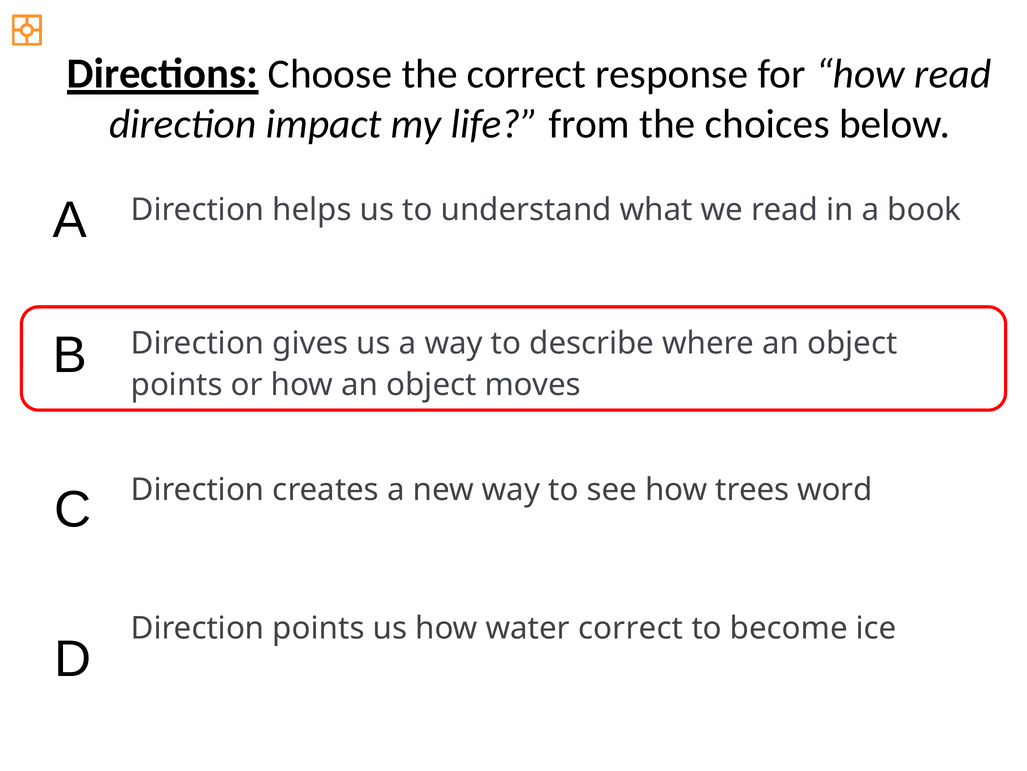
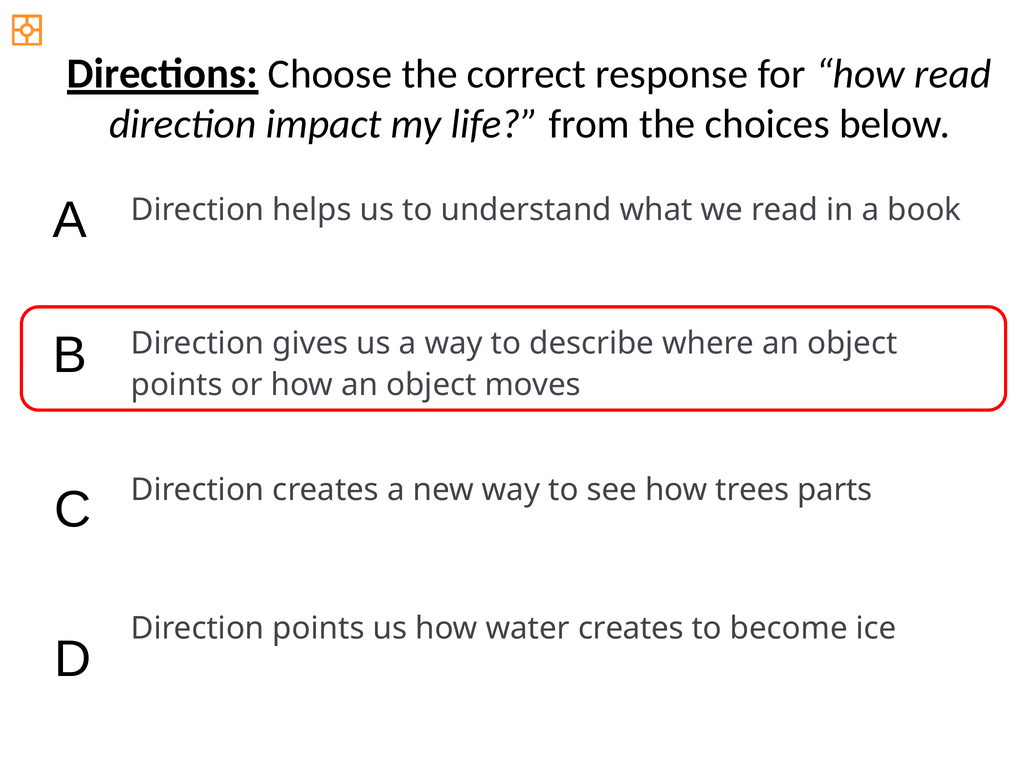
word: word -> parts
water correct: correct -> creates
